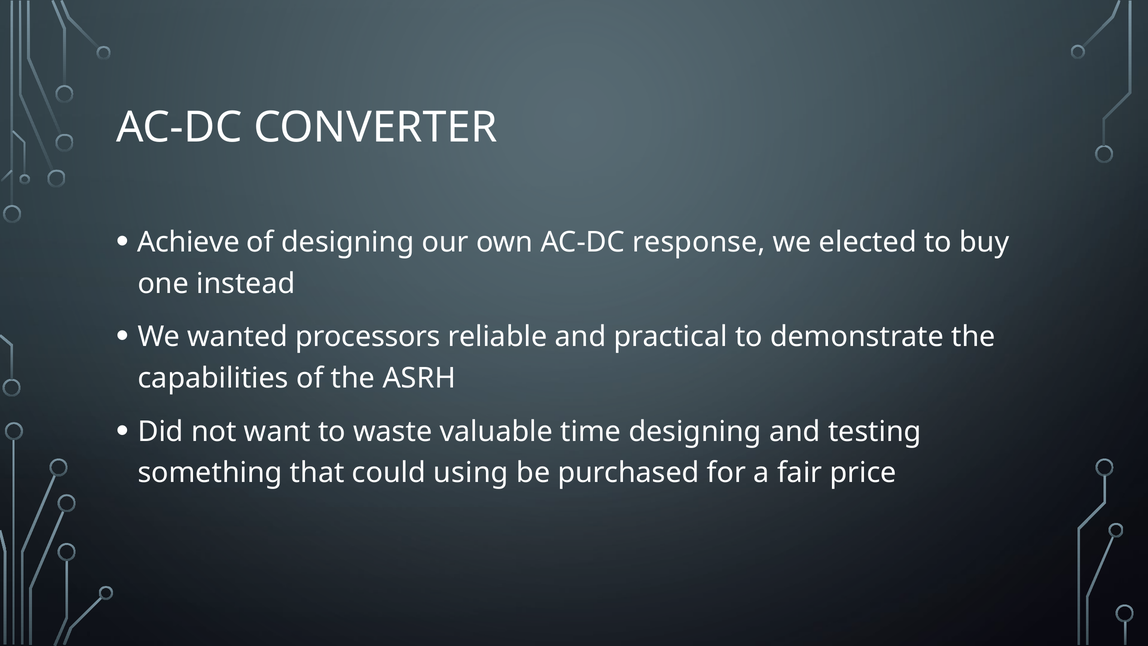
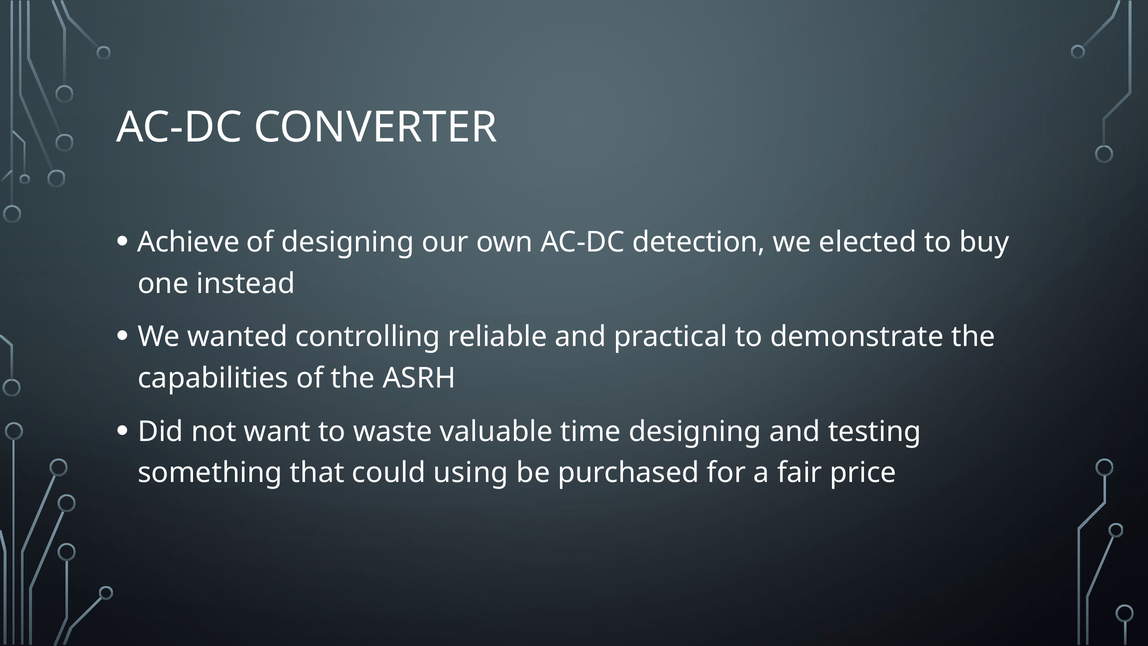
response: response -> detection
processors: processors -> controlling
